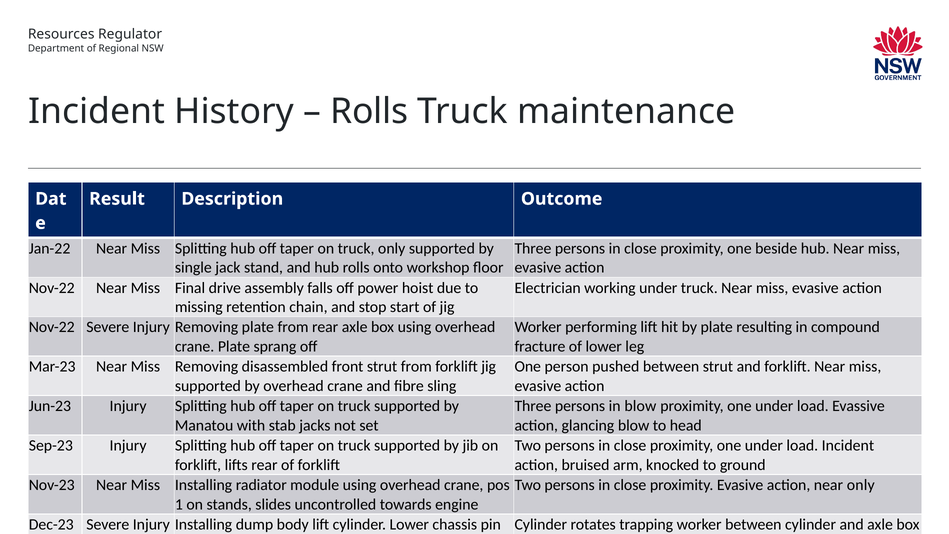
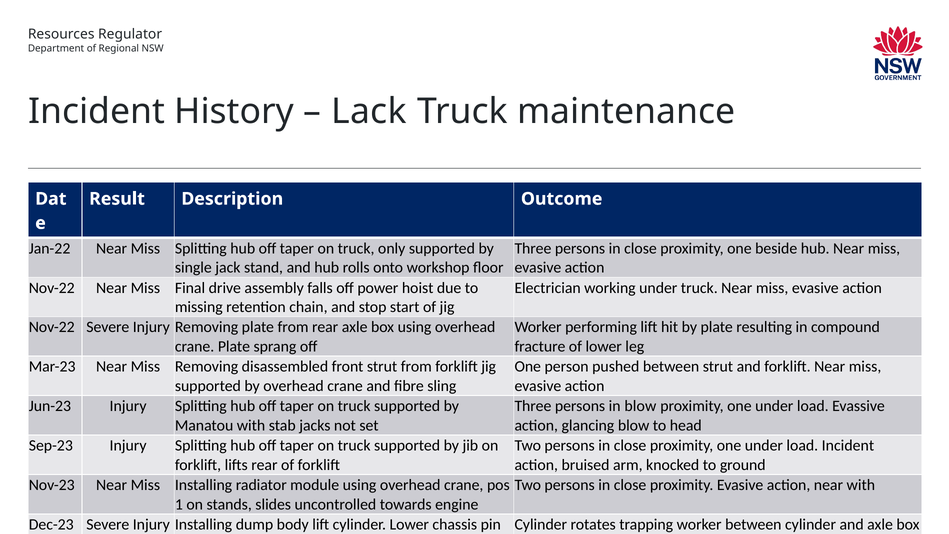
Rolls at (369, 111): Rolls -> Lack
near only: only -> with
